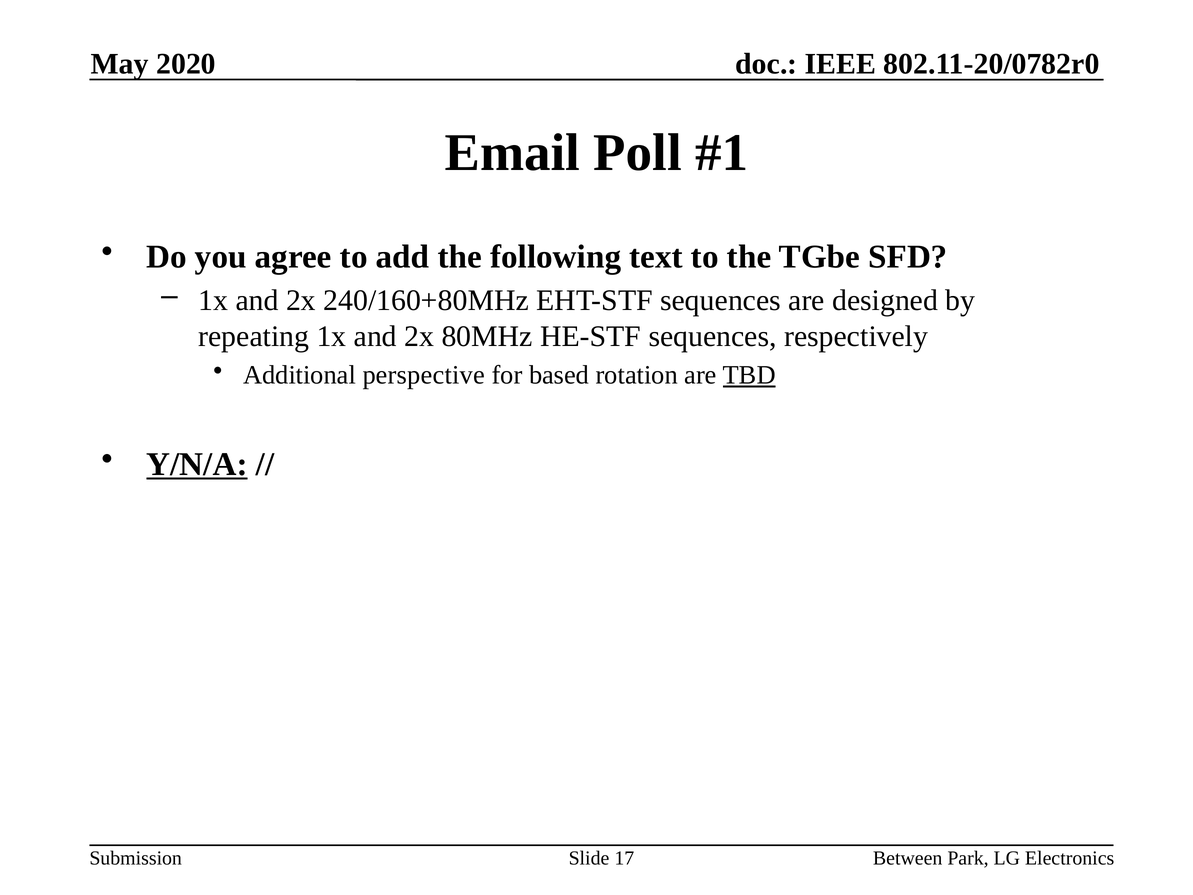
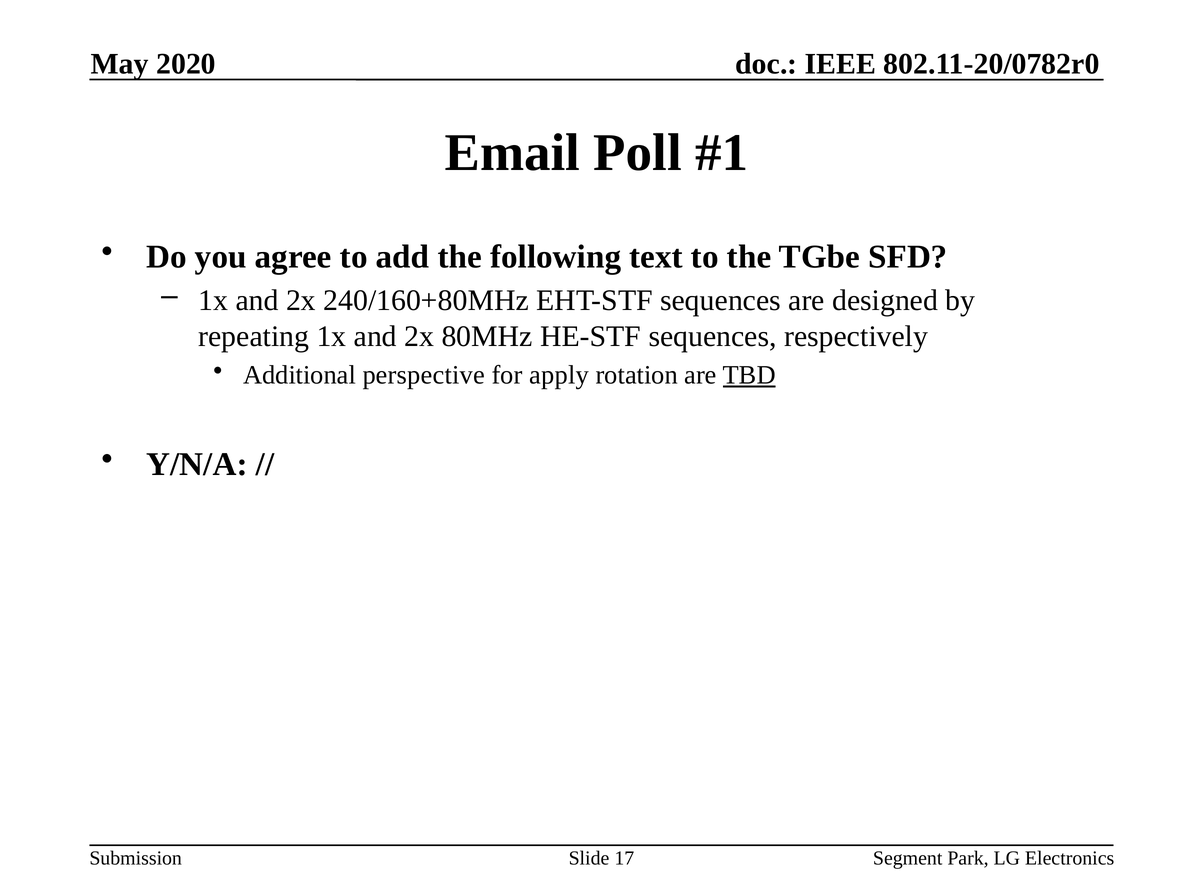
based: based -> apply
Y/N/A underline: present -> none
Between: Between -> Segment
